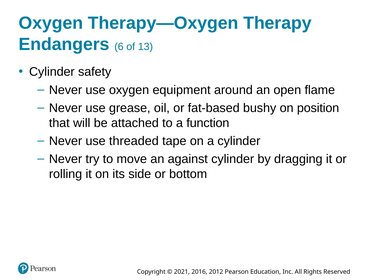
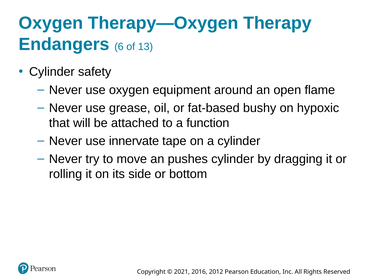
position: position -> hypoxic
threaded: threaded -> innervate
against: against -> pushes
